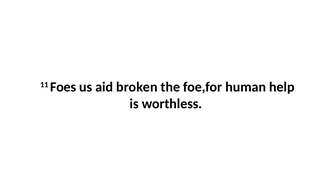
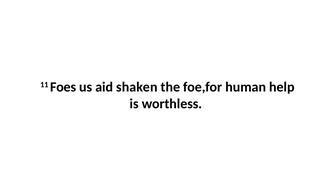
broken: broken -> shaken
